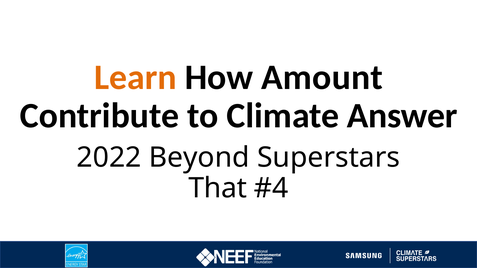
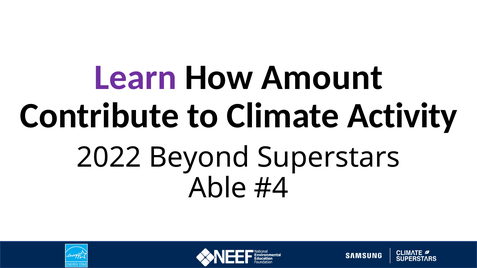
Learn colour: orange -> purple
Answer: Answer -> Activity
That: That -> Able
